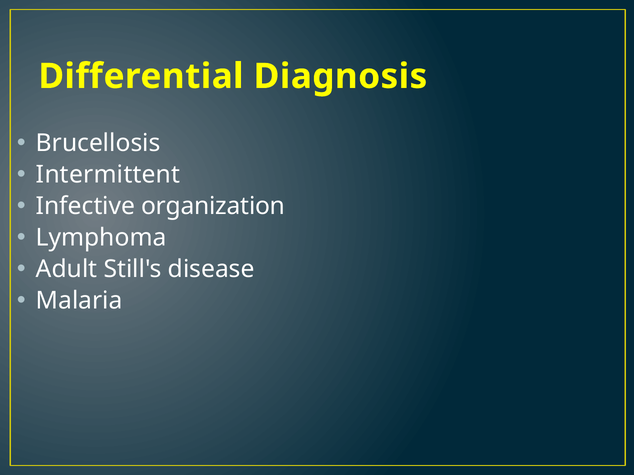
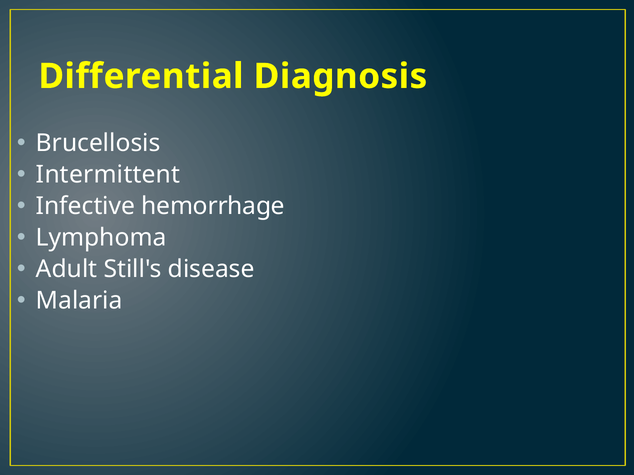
organization: organization -> hemorrhage
